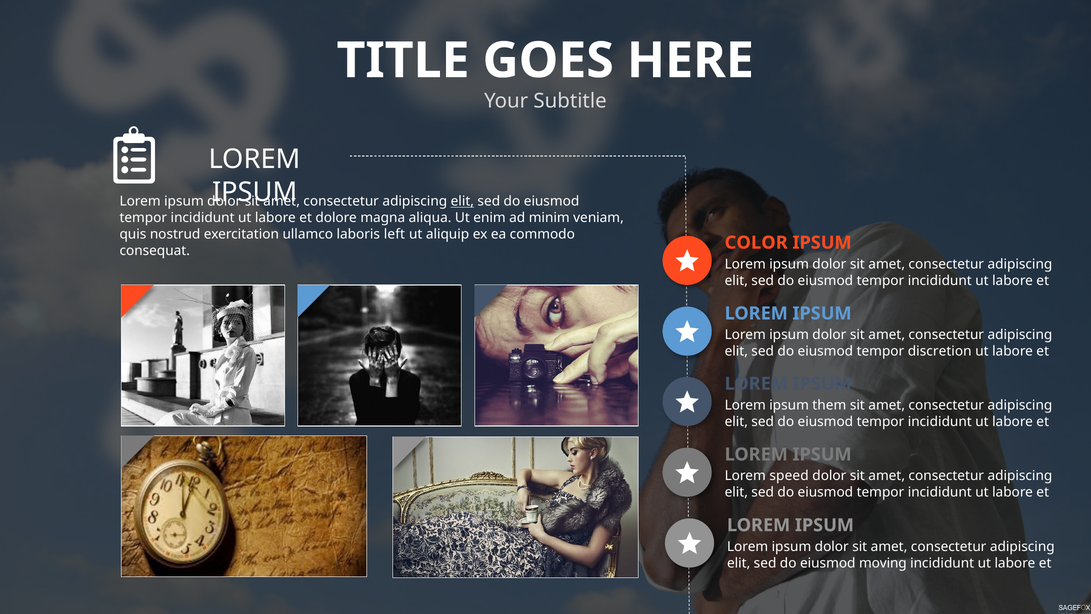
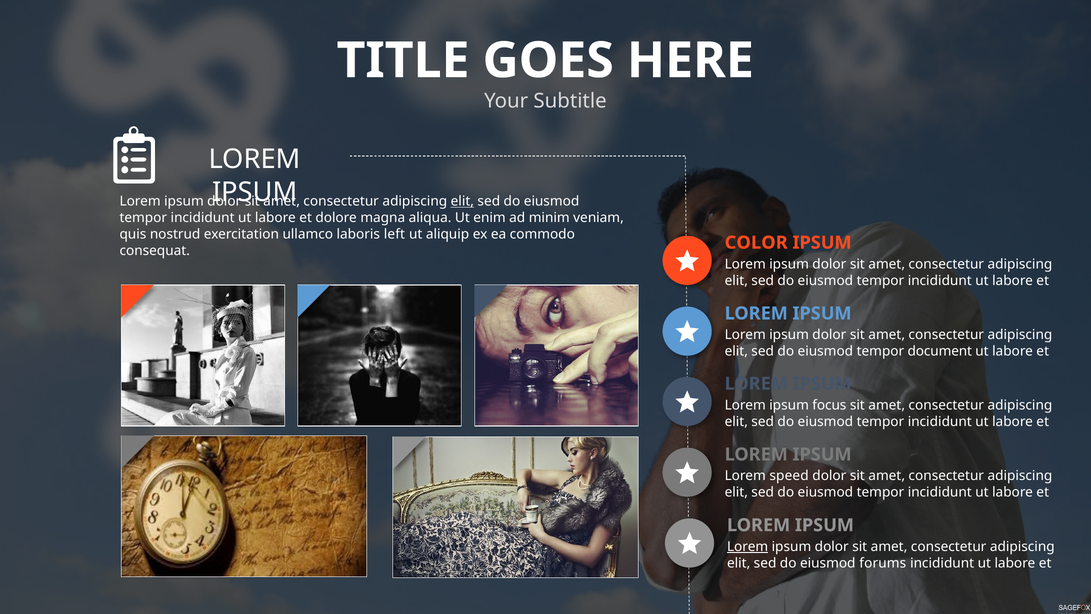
discretion: discretion -> document
them: them -> focus
Lorem at (748, 546) underline: none -> present
moving: moving -> forums
